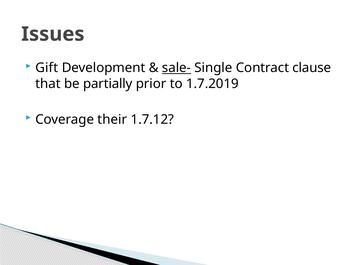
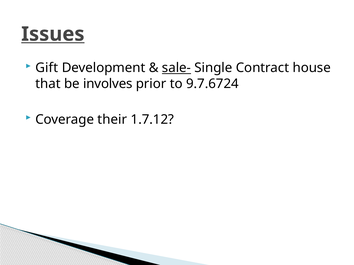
Issues underline: none -> present
clause: clause -> house
partially: partially -> involves
1.7.2019: 1.7.2019 -> 9.7.6724
